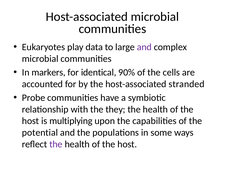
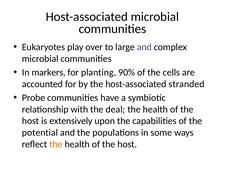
data: data -> over
identical: identical -> planting
they: they -> deal
multiplying: multiplying -> extensively
the at (56, 144) colour: purple -> orange
